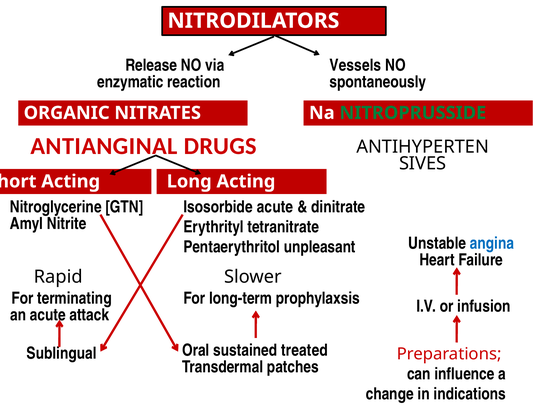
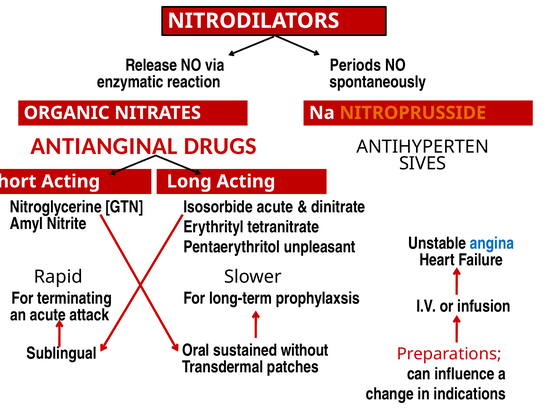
Vessels: Vessels -> Periods
NITROPRUSSIDE colour: green -> orange
treated: treated -> without
